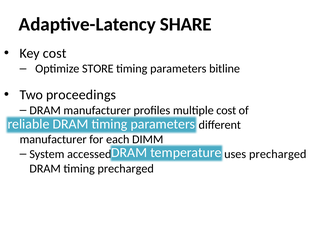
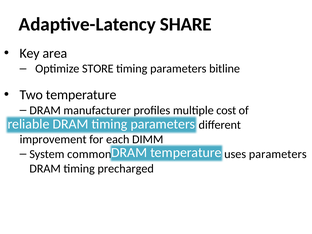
Key cost: cost -> area
Two proceedings: proceedings -> temperature
manufacturer at (53, 139): manufacturer -> improvement
accessed: accessed -> common
uses precharged: precharged -> parameters
